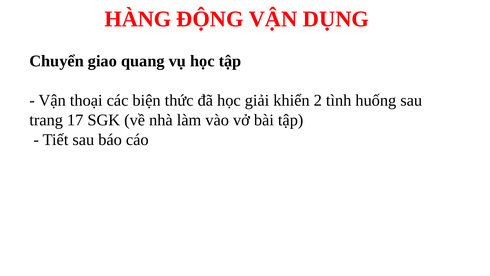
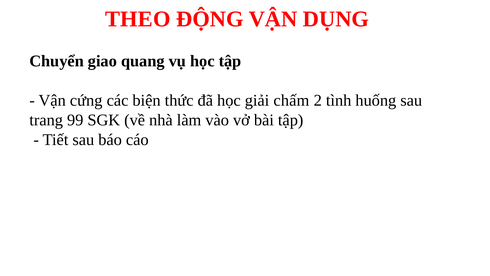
HÀNG: HÀNG -> THEO
thoại: thoại -> cứng
khiển: khiển -> chấm
17: 17 -> 99
